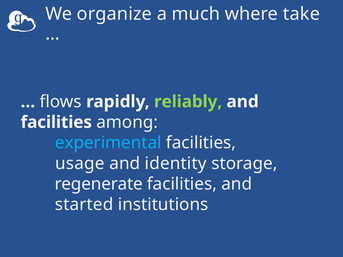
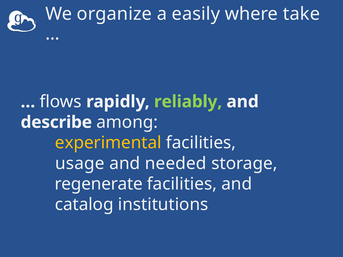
much: much -> easily
facilities at (56, 122): facilities -> describe
experimental colour: light blue -> yellow
identity: identity -> needed
started: started -> catalog
